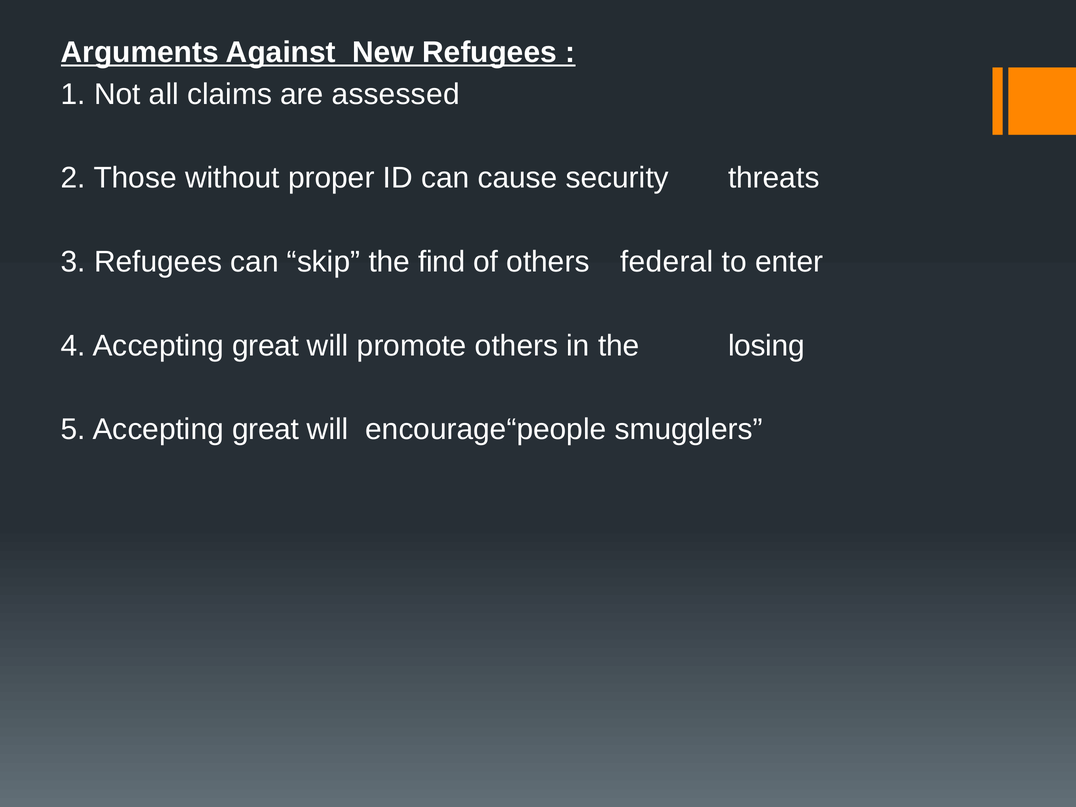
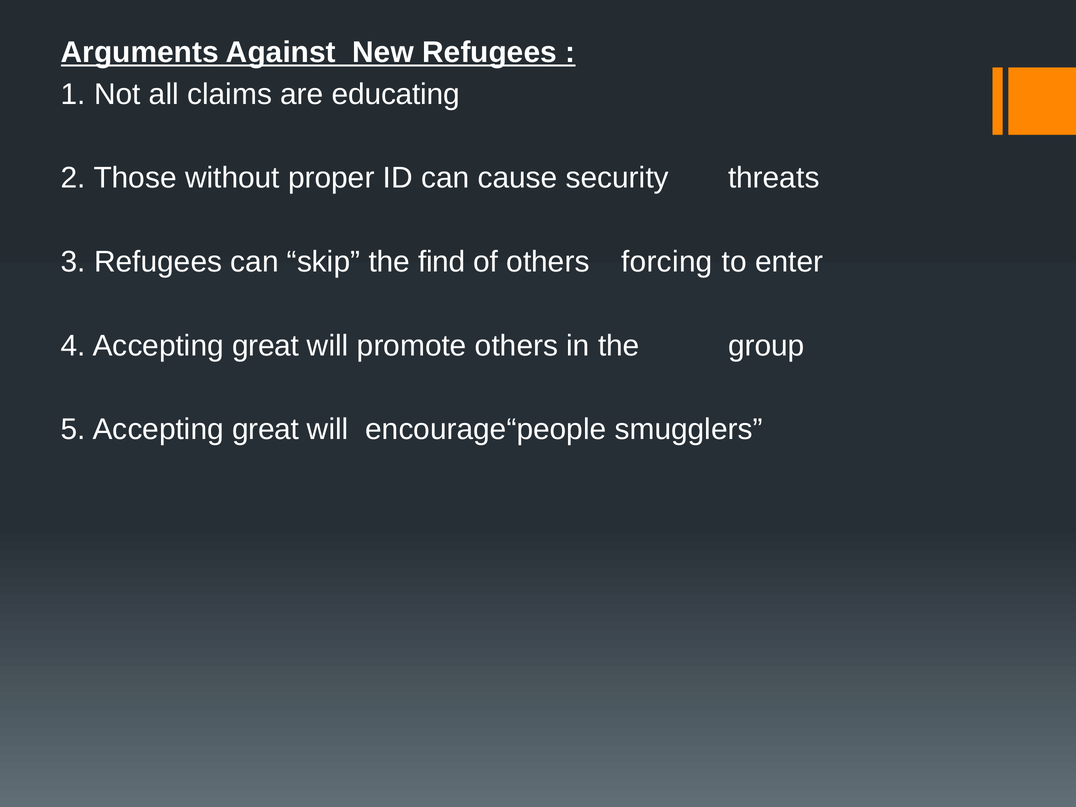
assessed: assessed -> educating
federal: federal -> forcing
losing: losing -> group
